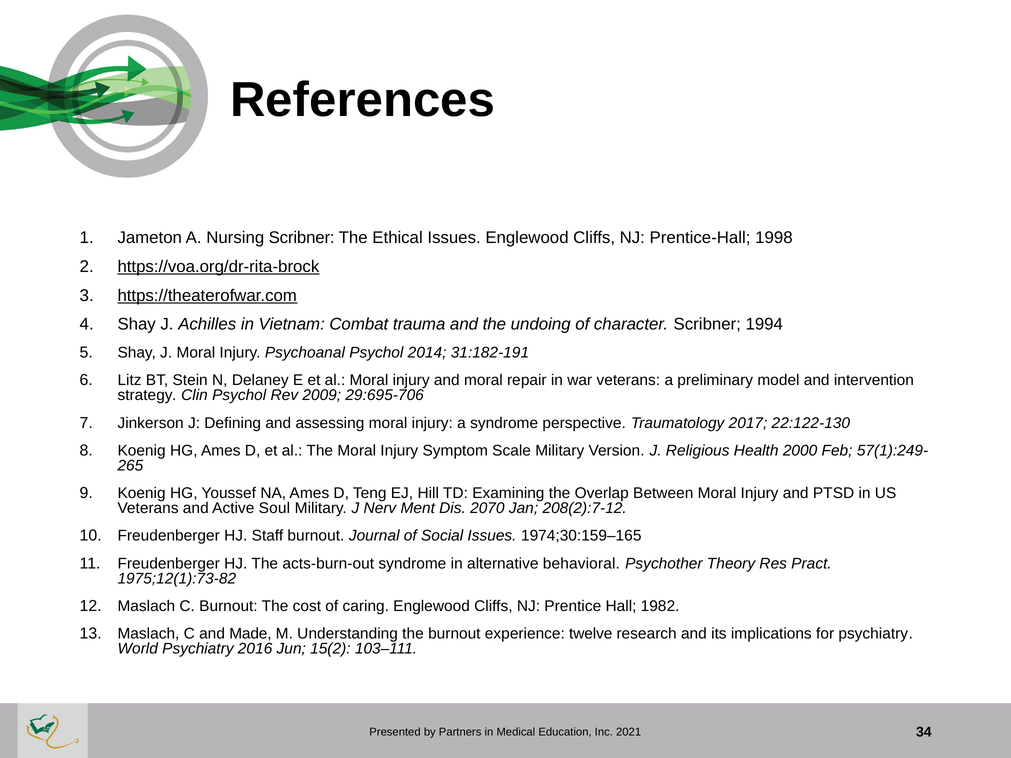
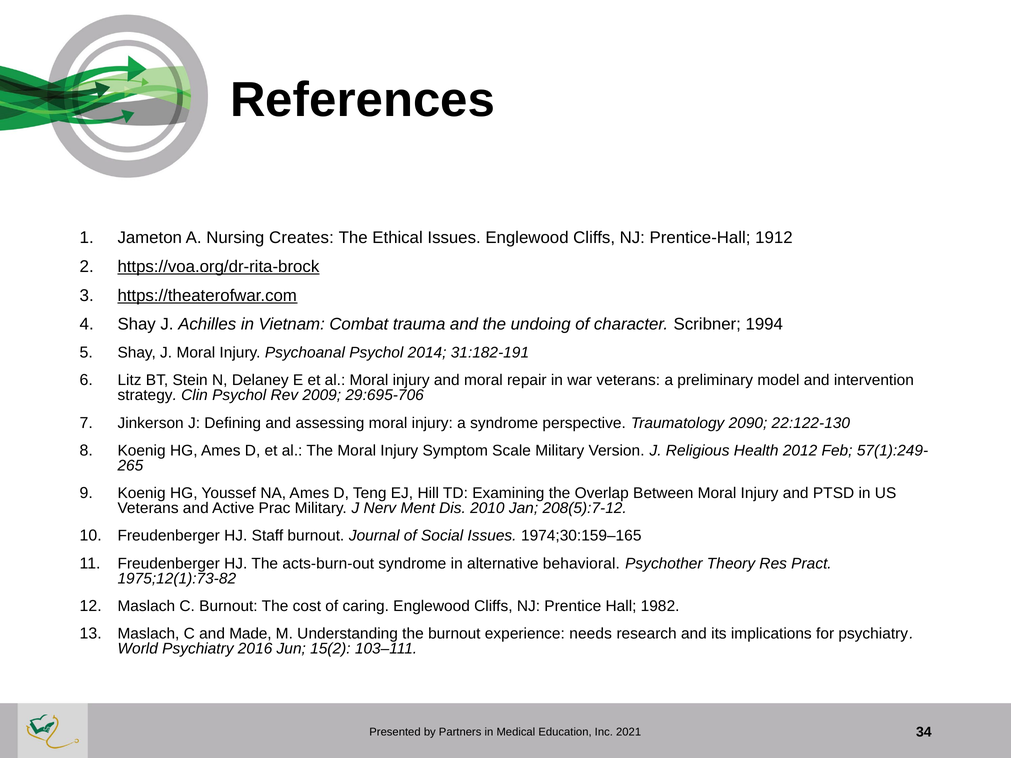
Nursing Scribner: Scribner -> Creates
1998: 1998 -> 1912
2017: 2017 -> 2090
2000: 2000 -> 2012
Soul: Soul -> Prac
2070: 2070 -> 2010
208(2):7-12: 208(2):7-12 -> 208(5):7-12
twelve: twelve -> needs
